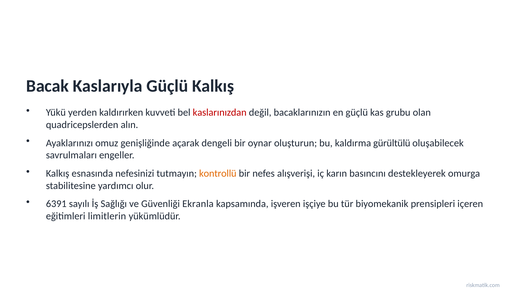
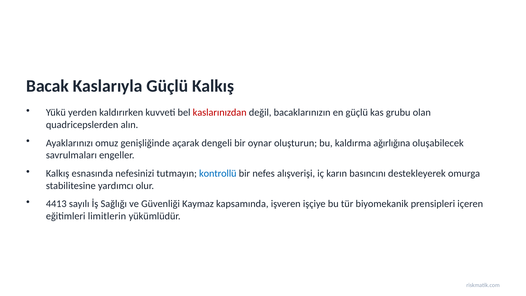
gürültülü: gürültülü -> ağırlığına
kontrollü colour: orange -> blue
6391: 6391 -> 4413
Ekranla: Ekranla -> Kaymaz
